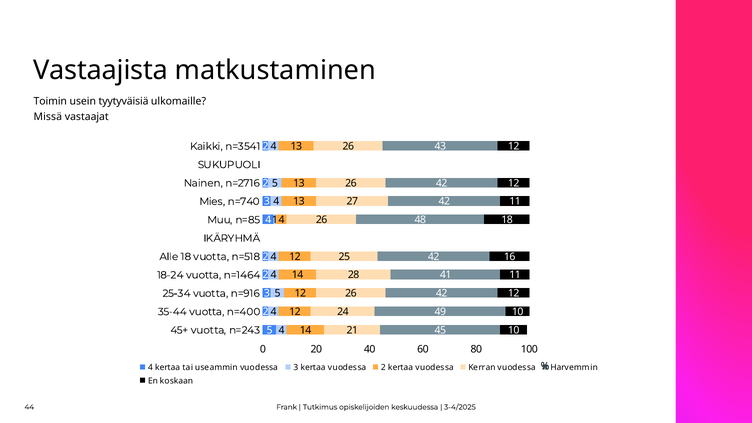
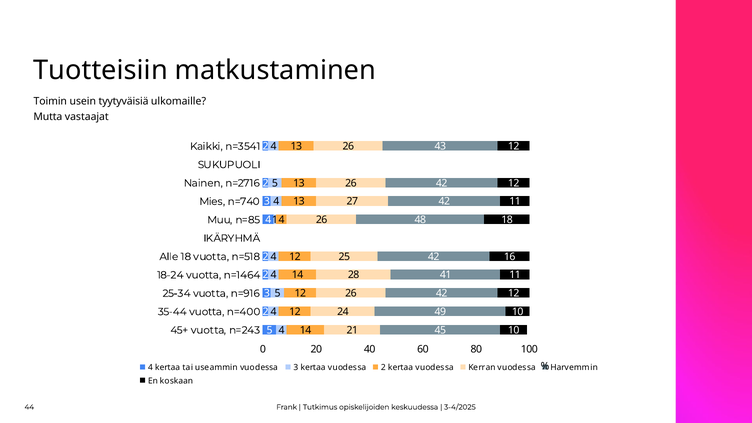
Vastaajista: Vastaajista -> Tuotteisiin
Missä: Missä -> Mutta
